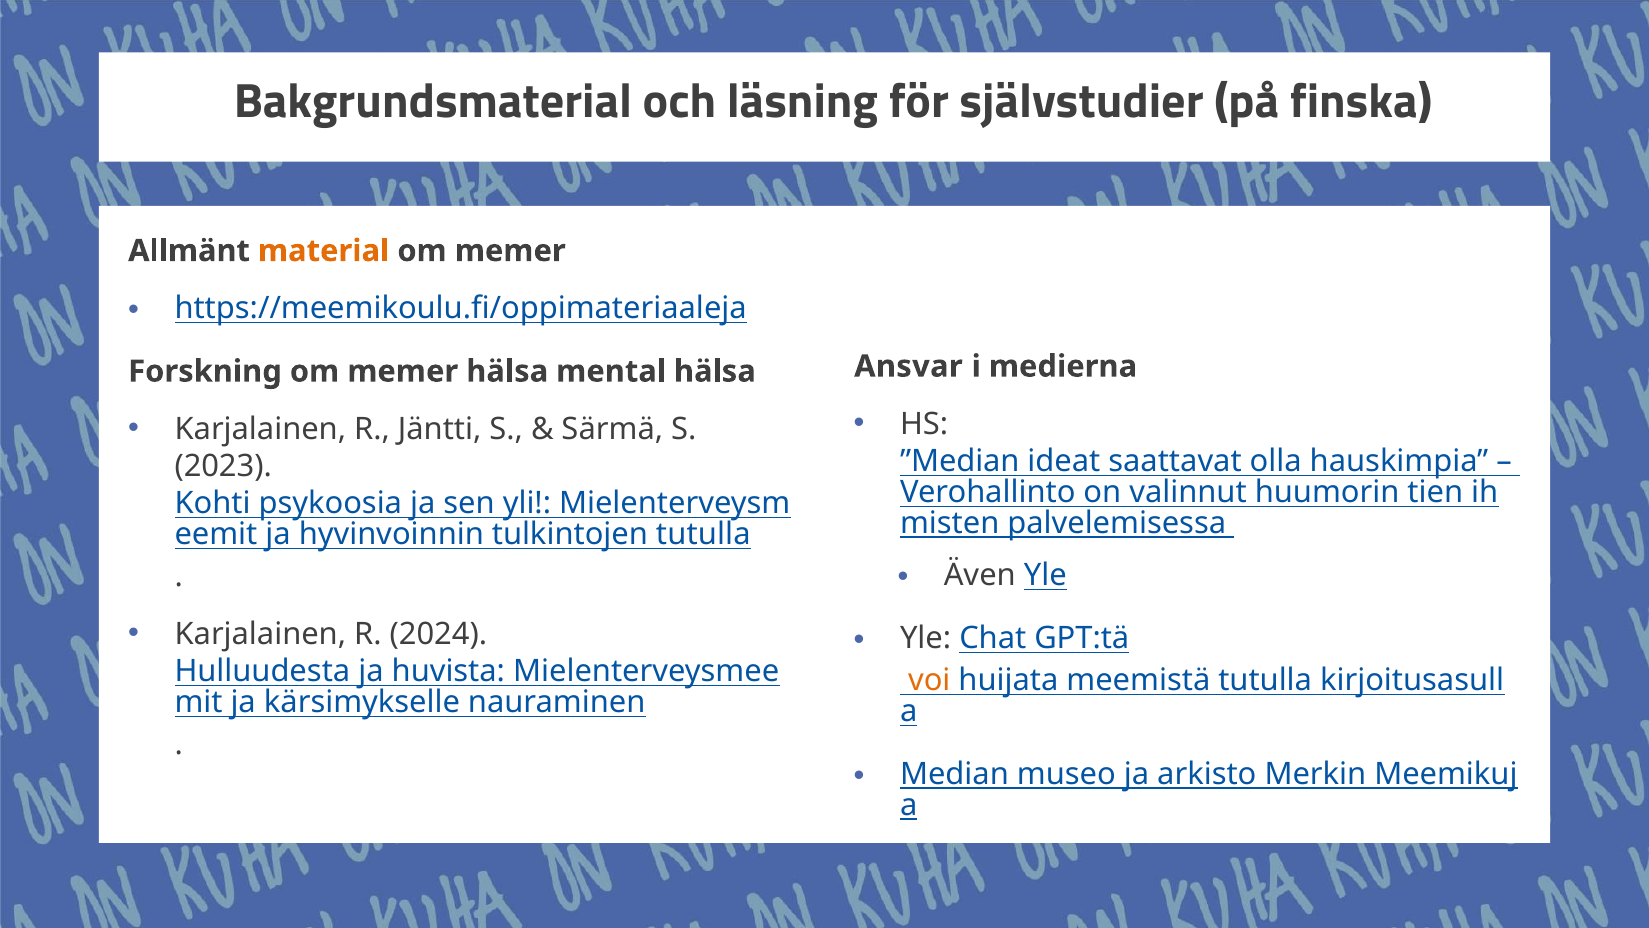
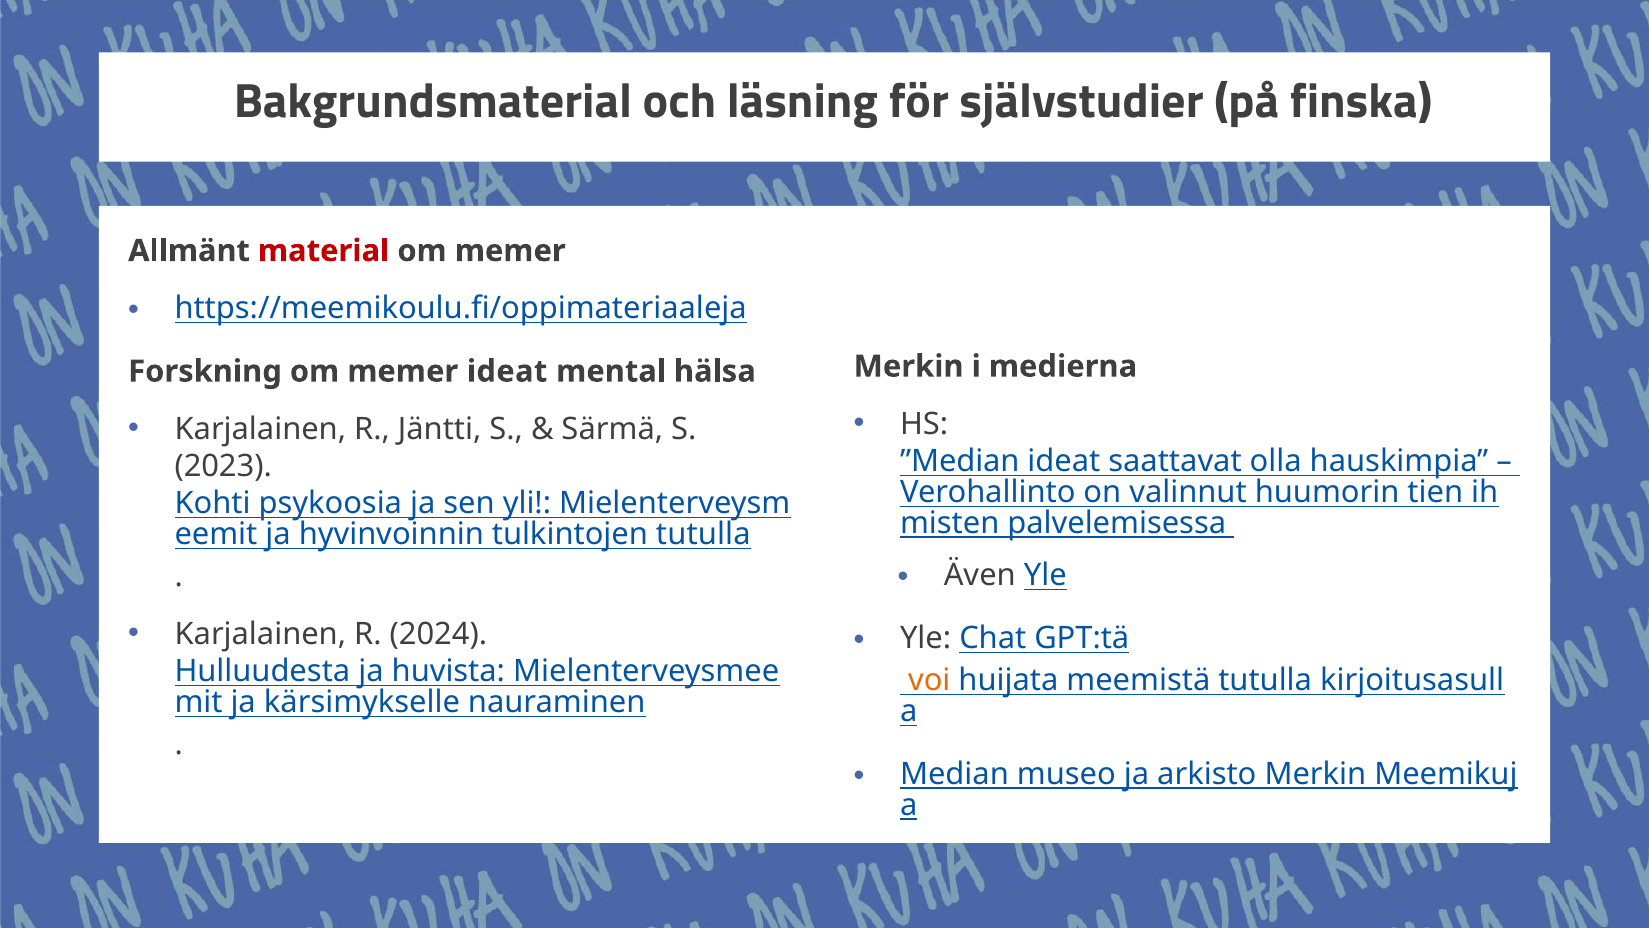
material colour: orange -> red
Ansvar at (908, 366): Ansvar -> Merkin
memer hälsa: hälsa -> ideat
